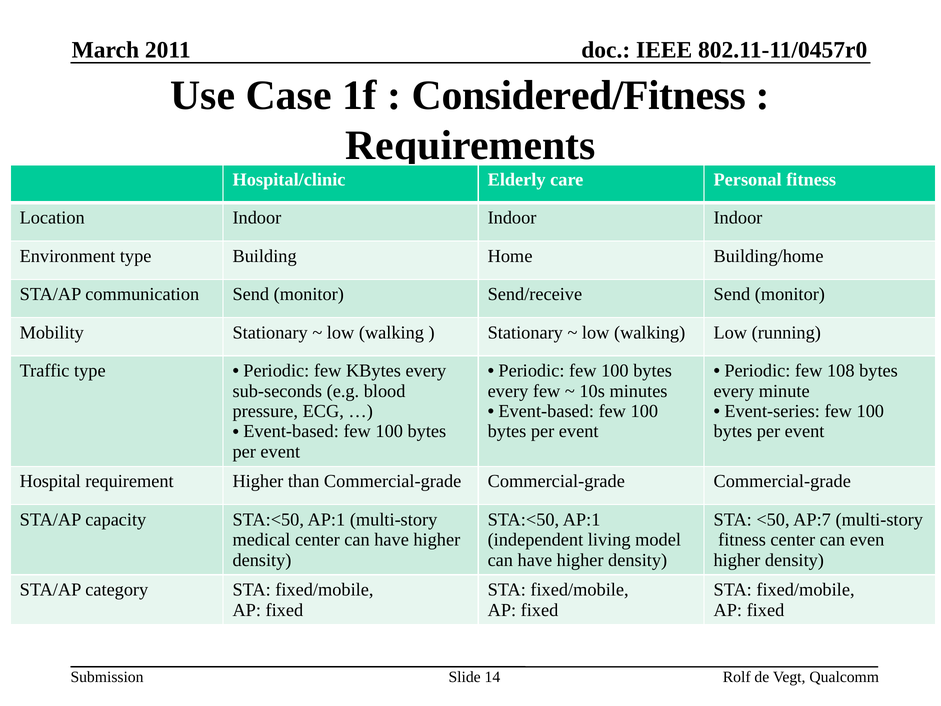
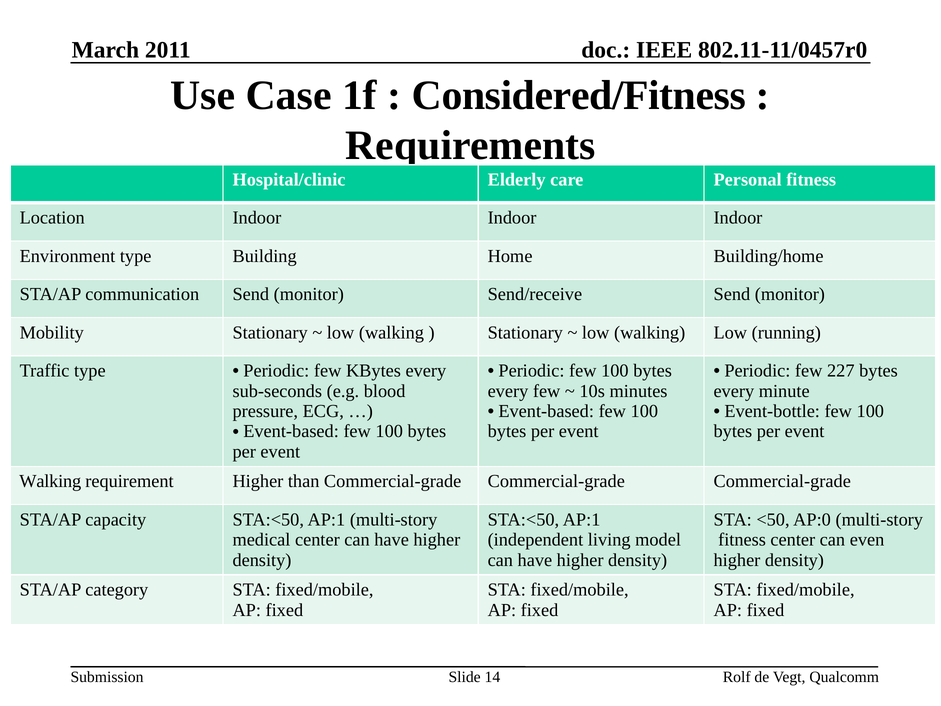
108: 108 -> 227
Event-series: Event-series -> Event-bottle
Hospital at (50, 481): Hospital -> Walking
AP:7: AP:7 -> AP:0
